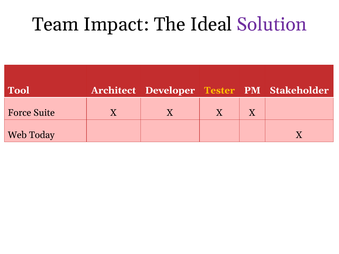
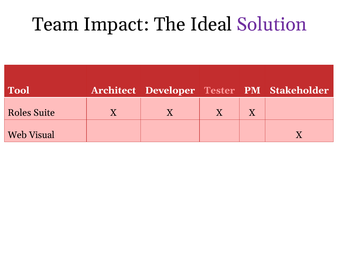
Tester colour: yellow -> pink
Force: Force -> Roles
Today: Today -> Visual
